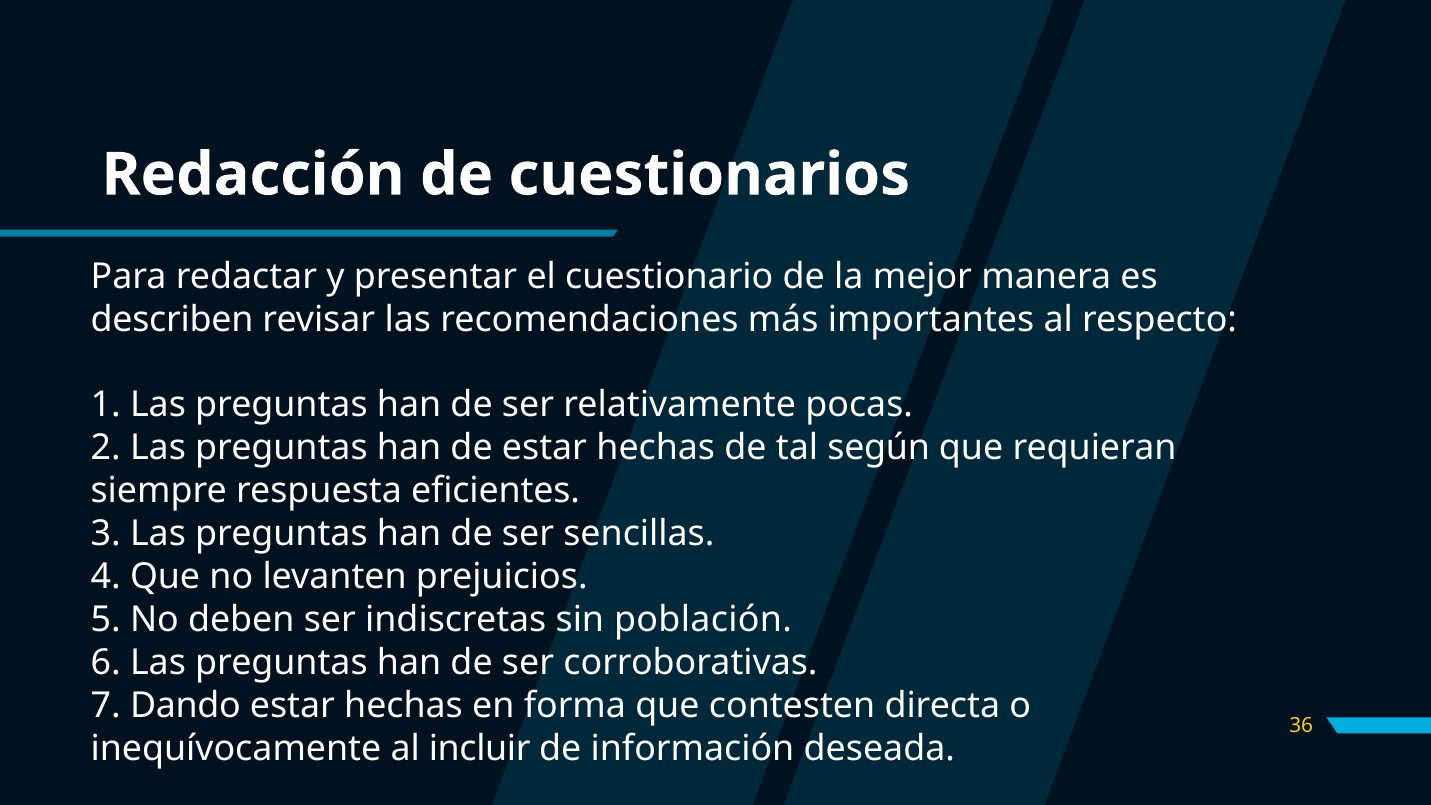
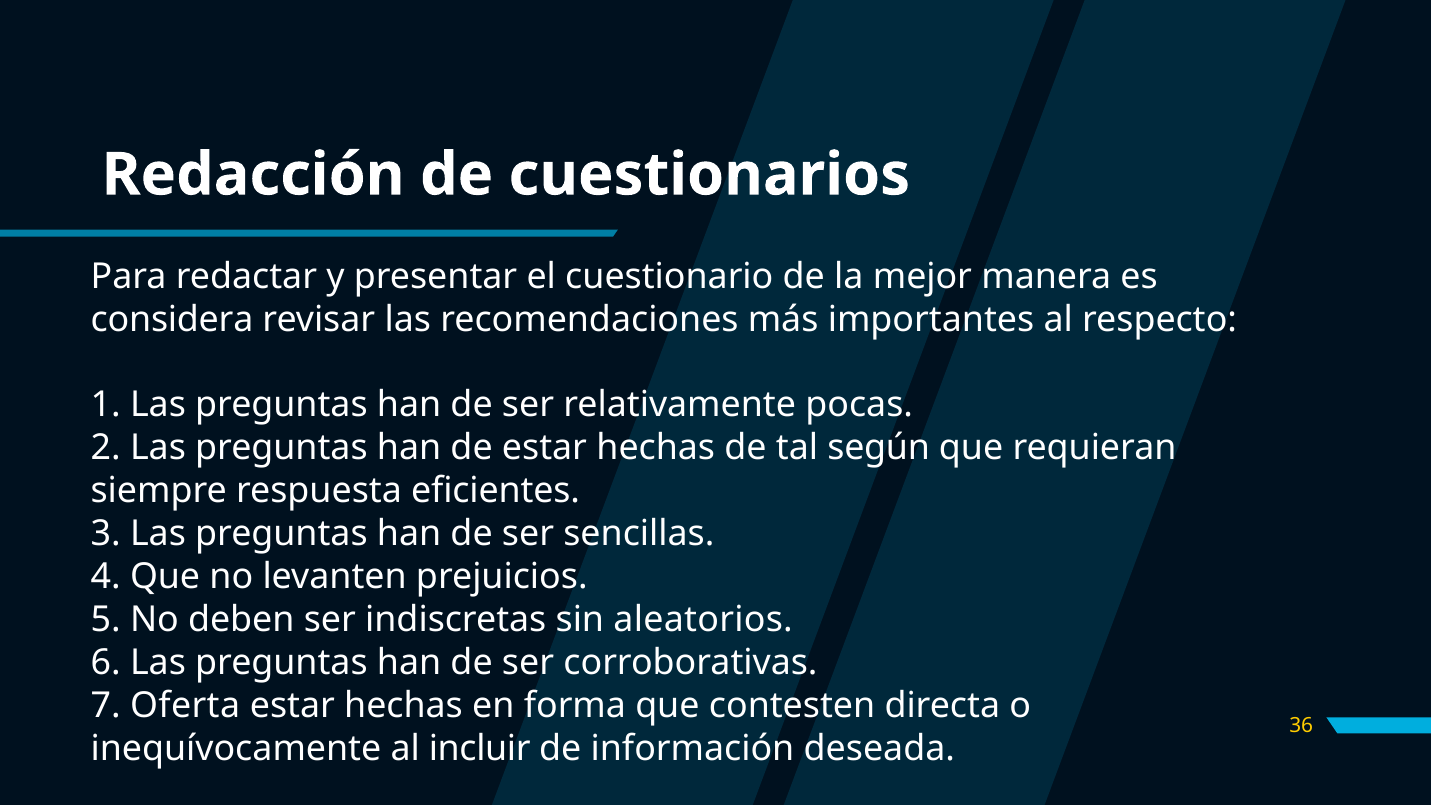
describen: describen -> considera
población: población -> aleatorios
Dando: Dando -> Oferta
